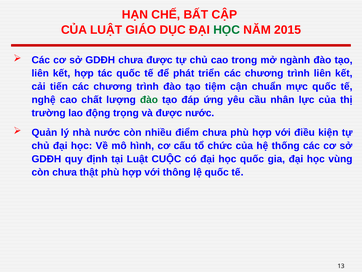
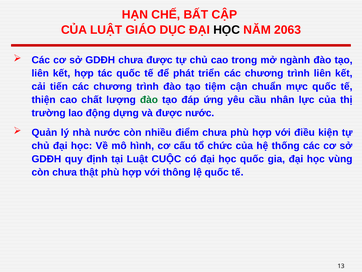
HỌC at (227, 30) colour: green -> black
2015: 2015 -> 2063
nghệ: nghệ -> thiện
trọng: trọng -> dựng
